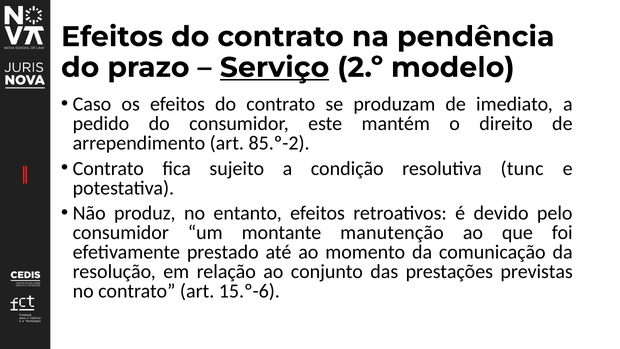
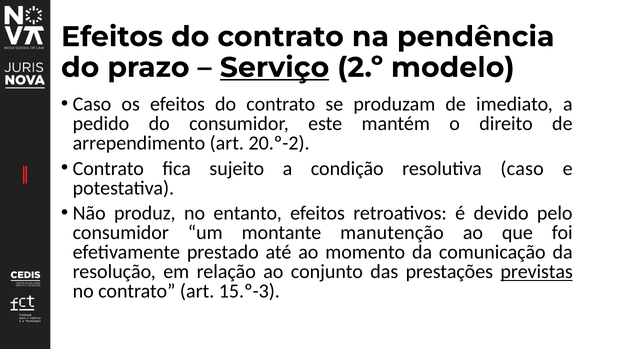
85.º-2: 85.º-2 -> 20.º-2
resolutiva tunc: tunc -> caso
previstas underline: none -> present
15.º-6: 15.º-6 -> 15.º-3
